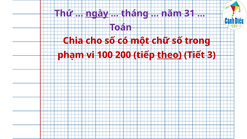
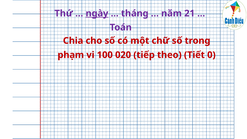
31: 31 -> 21
200: 200 -> 020
theo underline: present -> none
3: 3 -> 0
